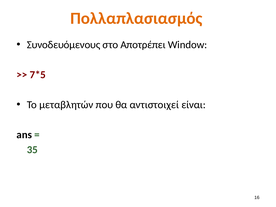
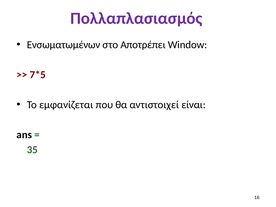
Πολλαπλασιασμός colour: orange -> purple
Συνοδευόμενους: Συνοδευόμενους -> Ενσωματωμένων
μεταβλητών: μεταβλητών -> εμφανίζεται
